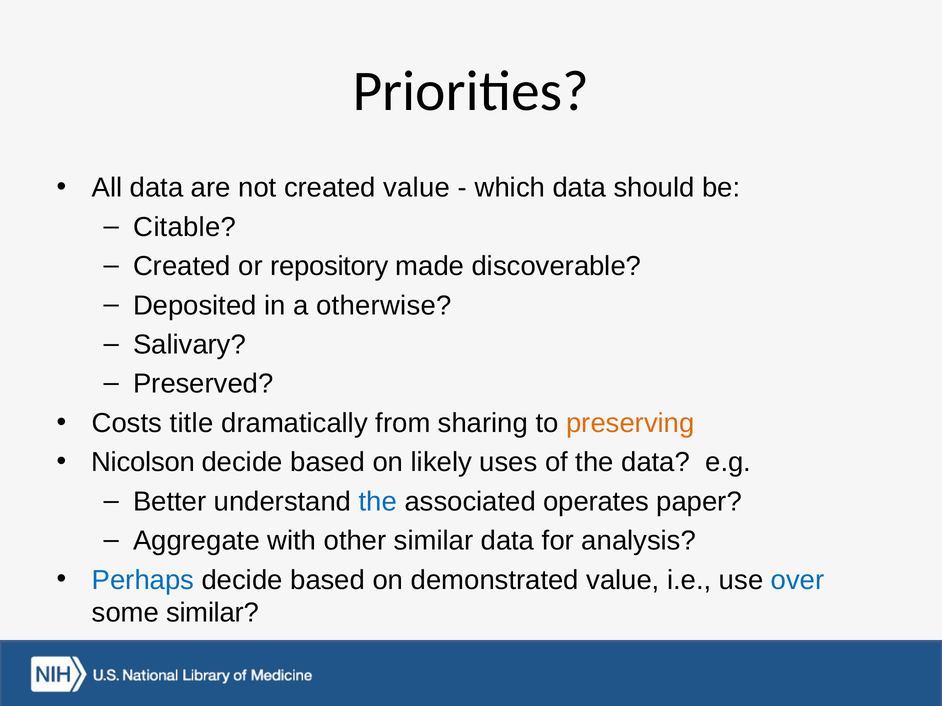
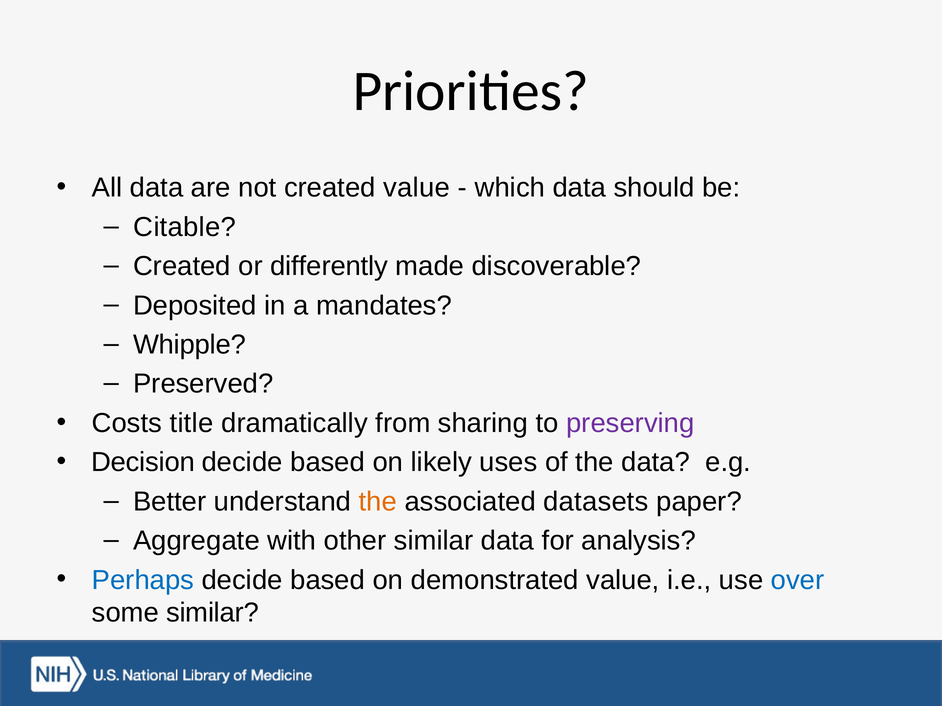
repository: repository -> differently
otherwise: otherwise -> mandates
Salivary: Salivary -> Whipple
preserving colour: orange -> purple
Nicolson: Nicolson -> Decision
the at (378, 502) colour: blue -> orange
operates: operates -> datasets
